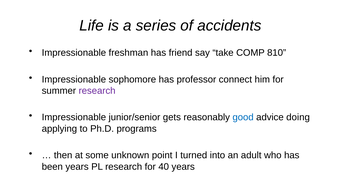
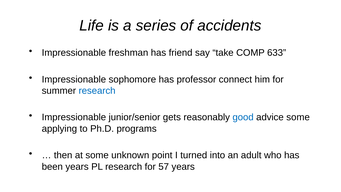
810: 810 -> 633
research at (97, 91) colour: purple -> blue
advice doing: doing -> some
40: 40 -> 57
